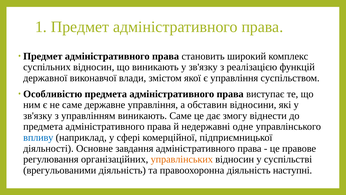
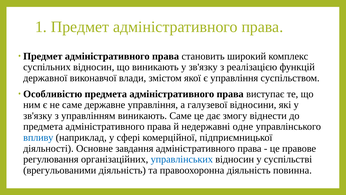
обставин: обставин -> галузевої
управлінських colour: orange -> blue
наступні: наступні -> повинна
